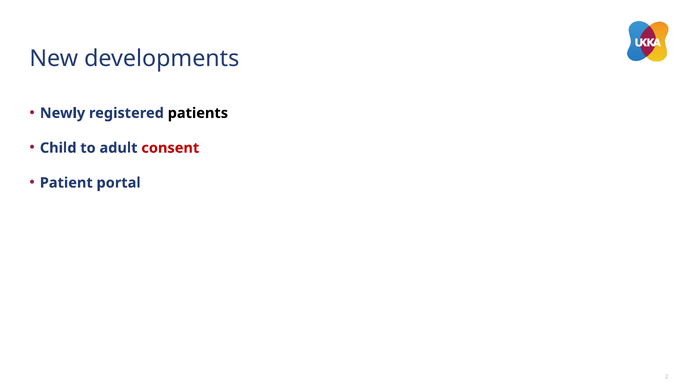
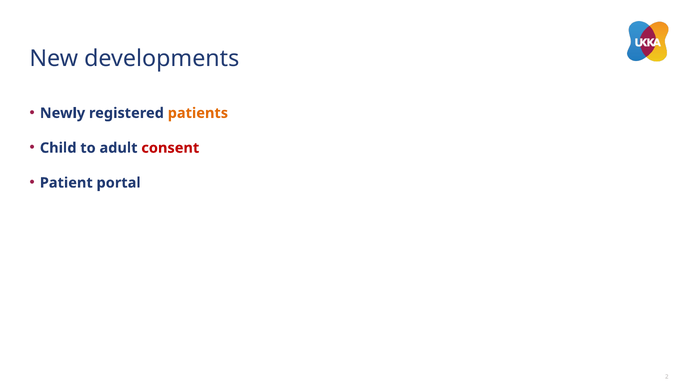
patients colour: black -> orange
